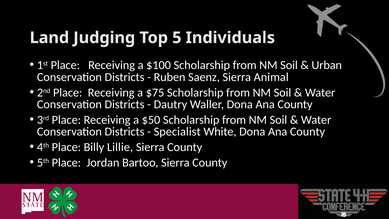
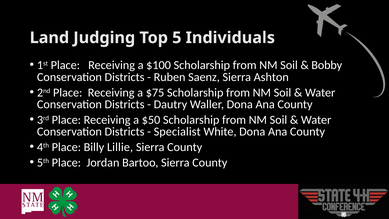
Urban: Urban -> Bobby
Animal: Animal -> Ashton
